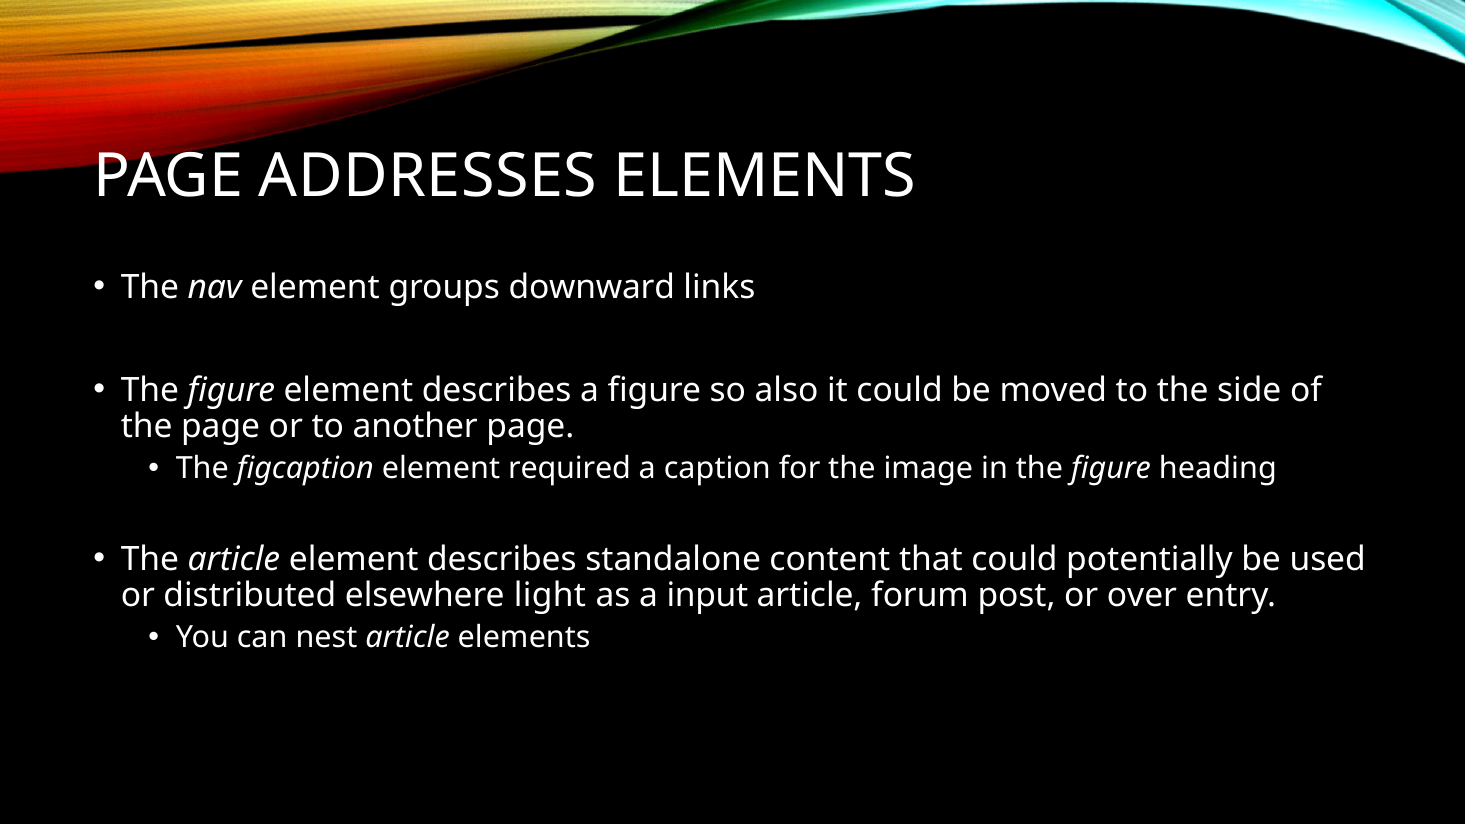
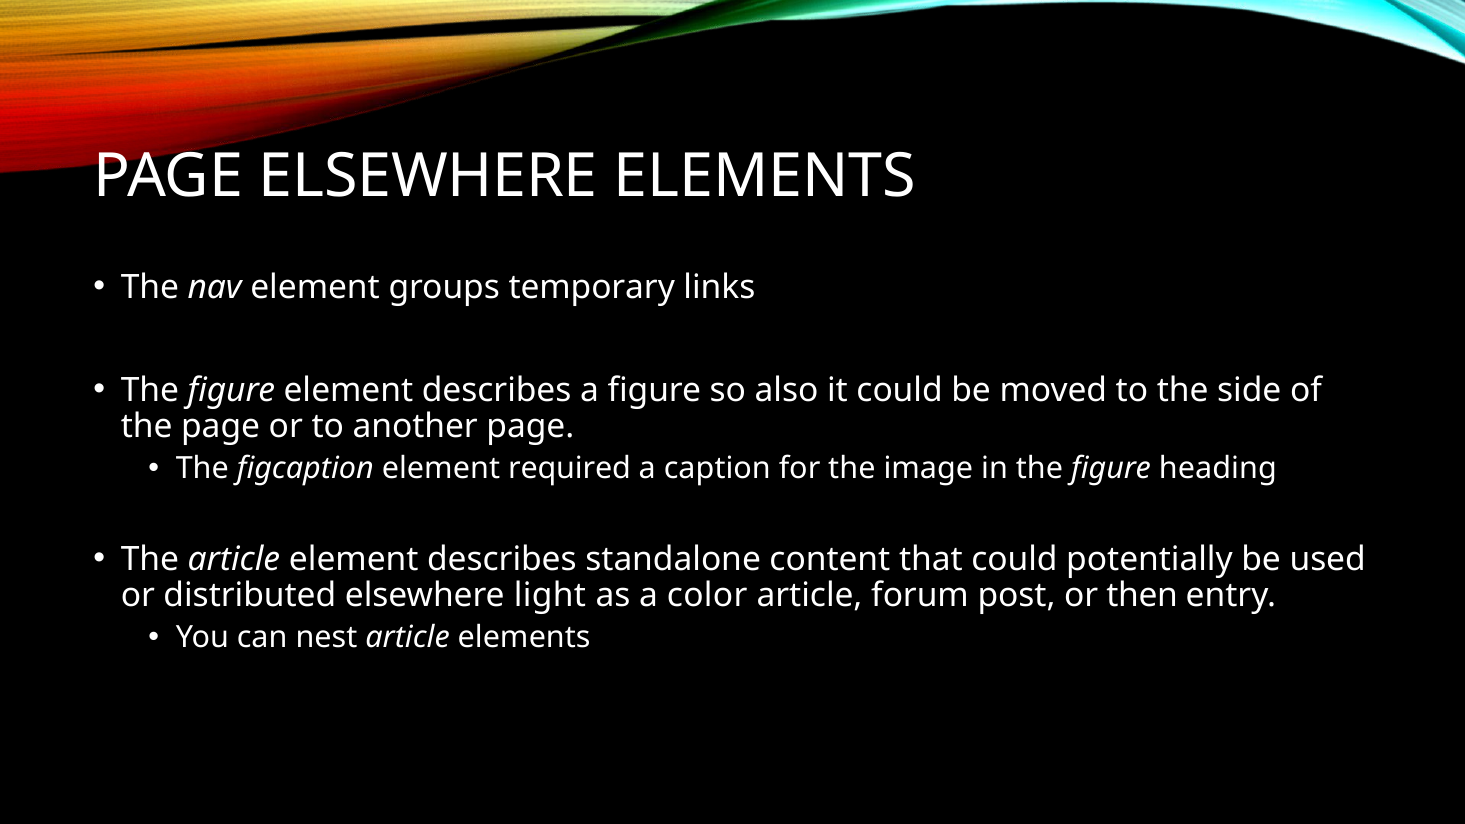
PAGE ADDRESSES: ADDRESSES -> ELSEWHERE
downward: downward -> temporary
input: input -> color
over: over -> then
